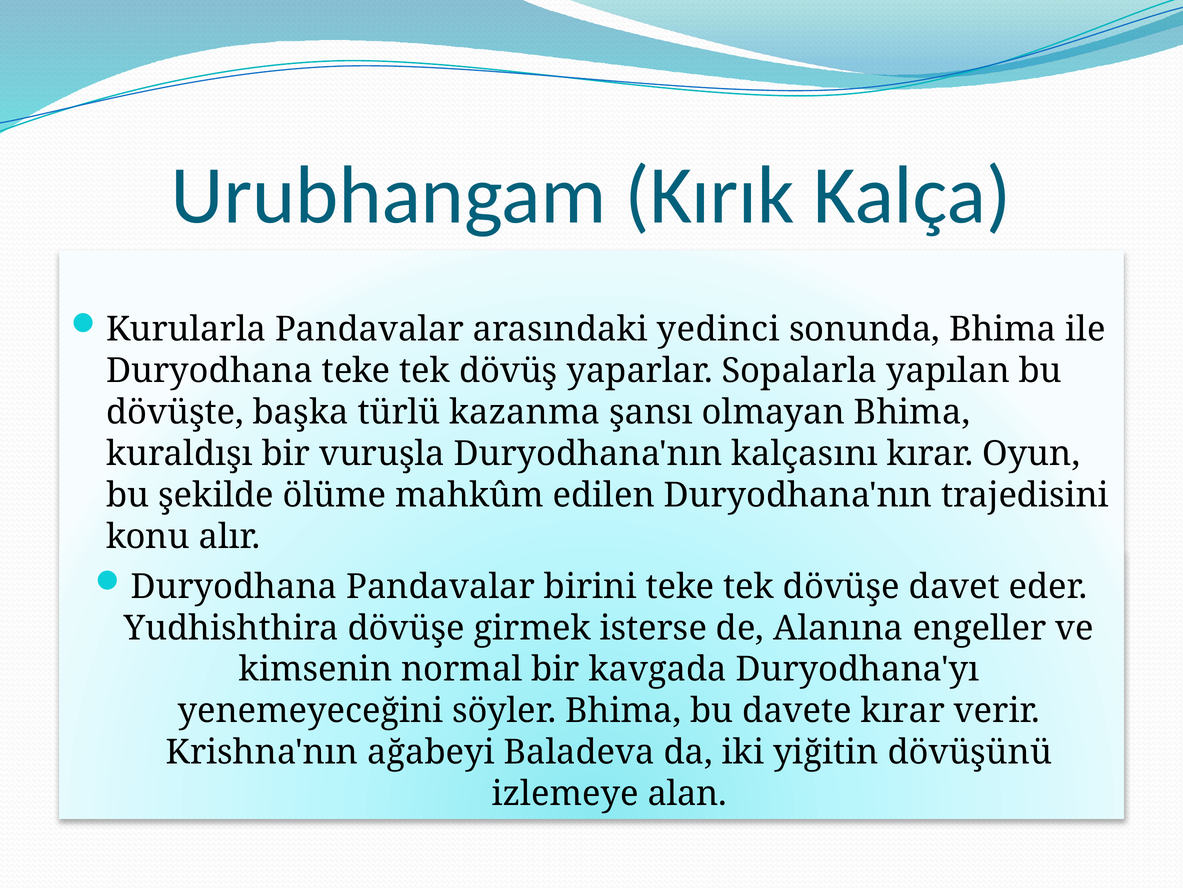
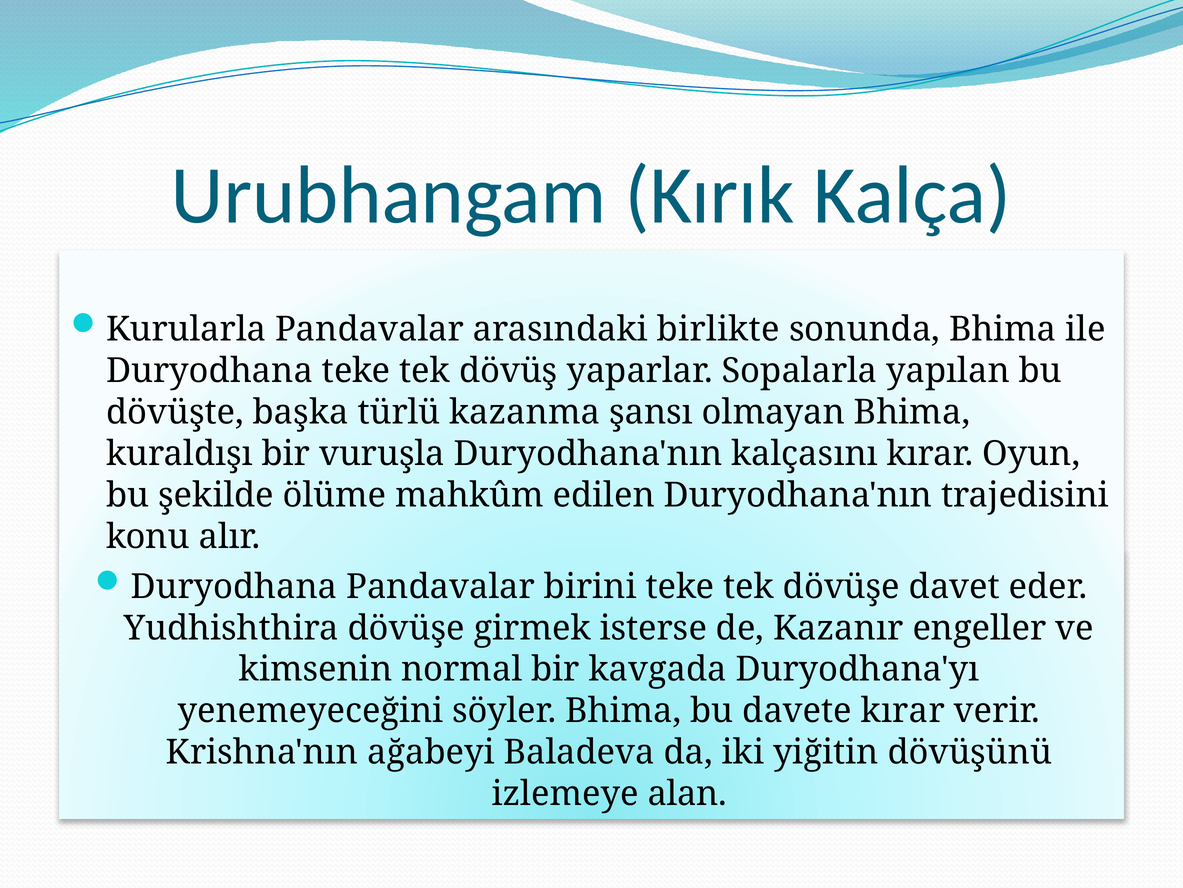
yedinci: yedinci -> birlikte
Alanına: Alanına -> Kazanır
